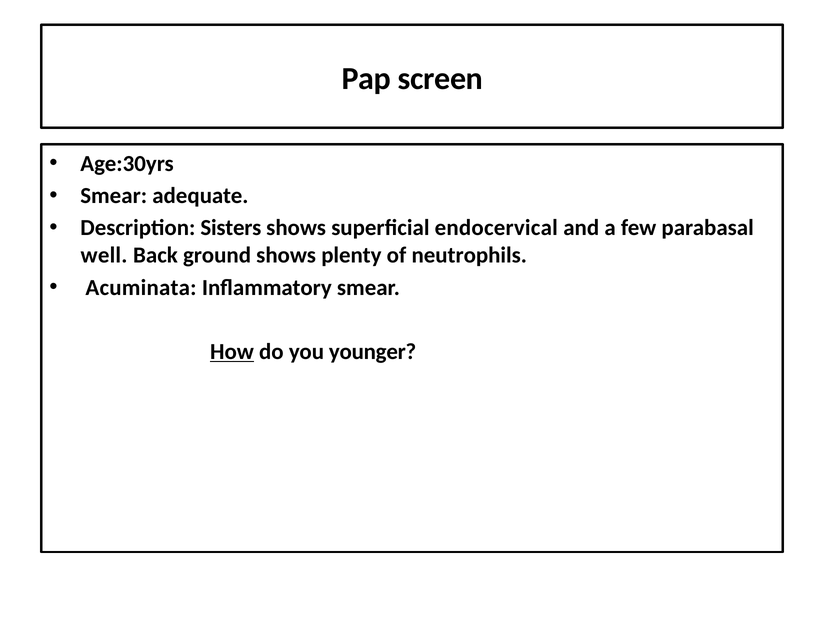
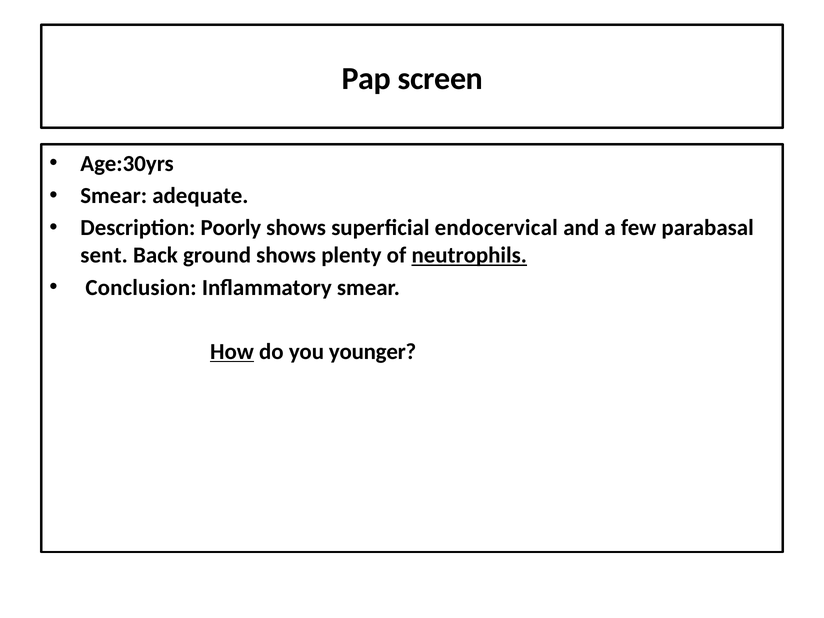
Sisters: Sisters -> Poorly
well: well -> sent
neutrophils underline: none -> present
Acuminata: Acuminata -> Conclusion
